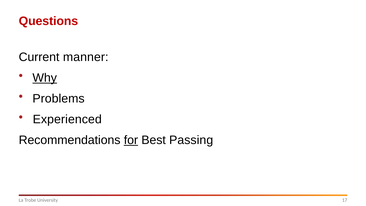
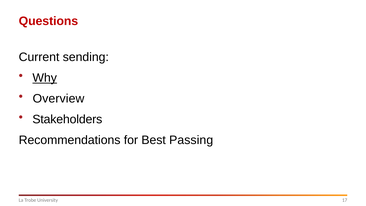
manner: manner -> sending
Problems: Problems -> Overview
Experienced: Experienced -> Stakeholders
for underline: present -> none
